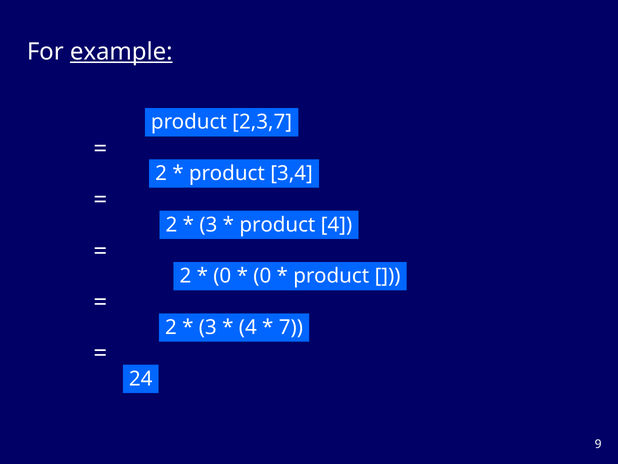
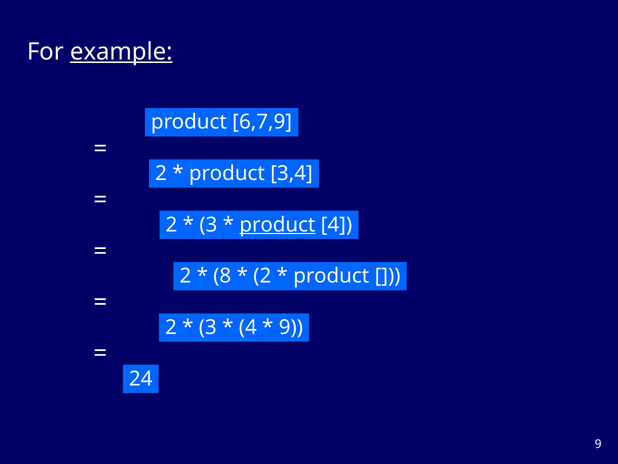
2,3,7: 2,3,7 -> 6,7,9
product at (277, 224) underline: none -> present
0 at (222, 276): 0 -> 8
0 at (262, 276): 0 -> 2
7 at (291, 327): 7 -> 9
